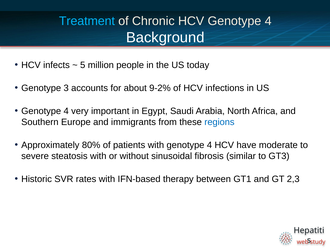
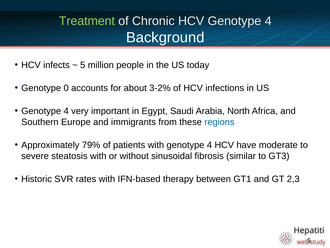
Treatment colour: light blue -> light green
3: 3 -> 0
9-2%: 9-2% -> 3-2%
80%: 80% -> 79%
